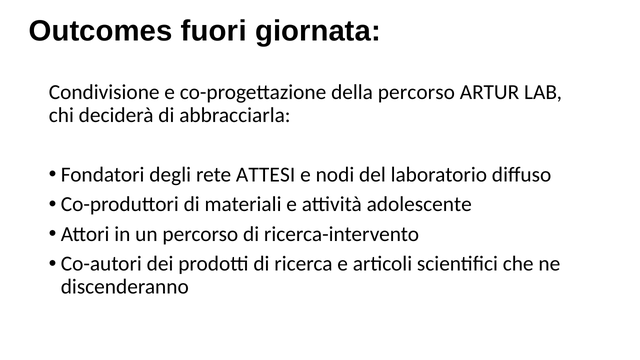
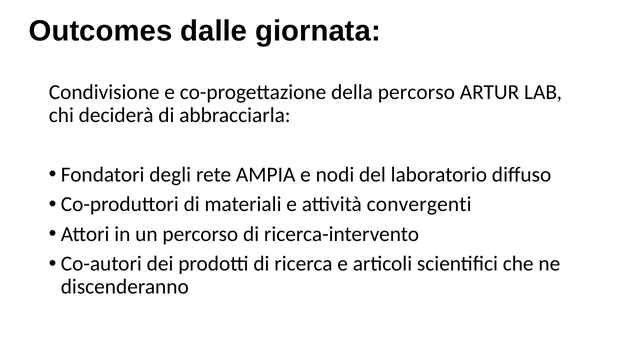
fuori: fuori -> dalle
ATTESI: ATTESI -> AMPIA
adolescente: adolescente -> convergenti
